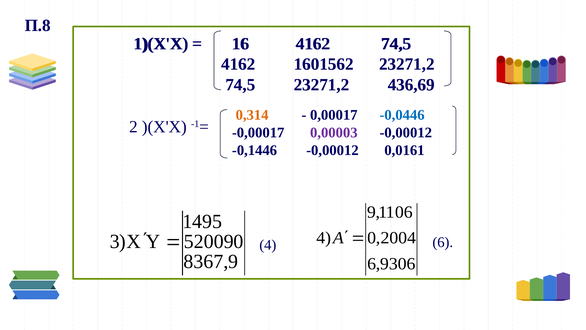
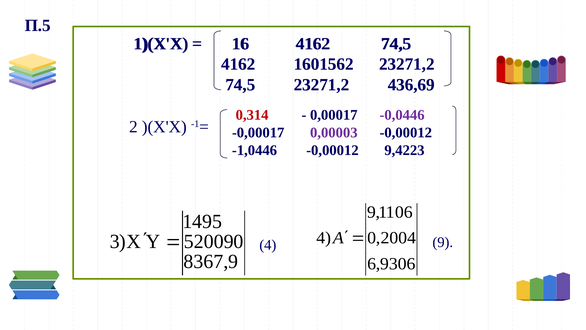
П.8: П.8 -> П.5
0,314 colour: orange -> red
-0,0446 colour: blue -> purple
-0,1446: -0,1446 -> -1,0446
0,0161: 0,0161 -> 9,4223
4 6: 6 -> 9
